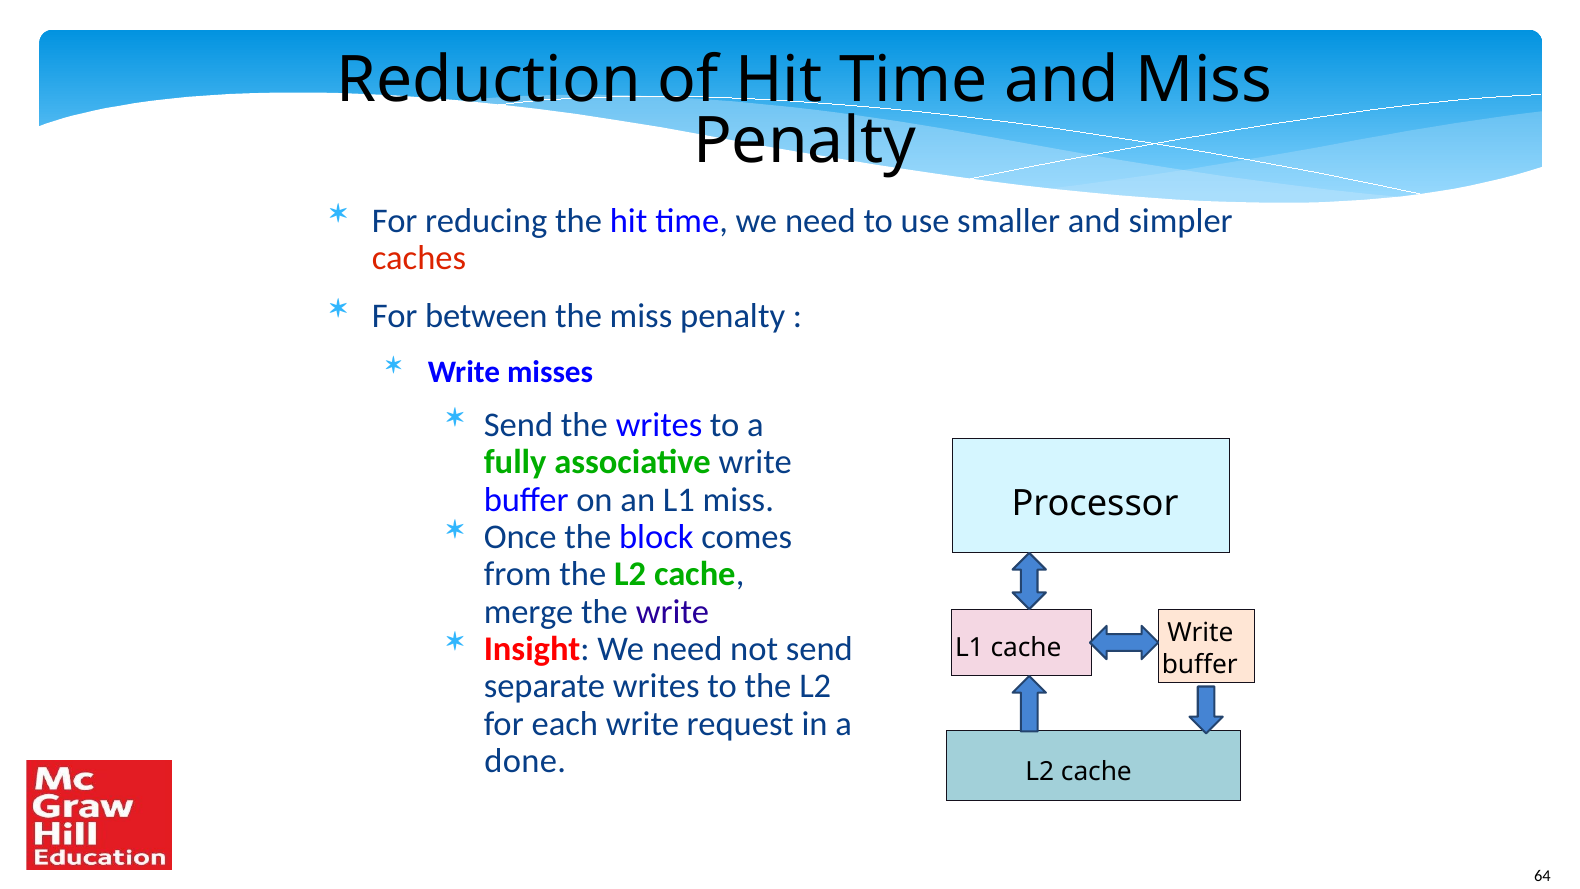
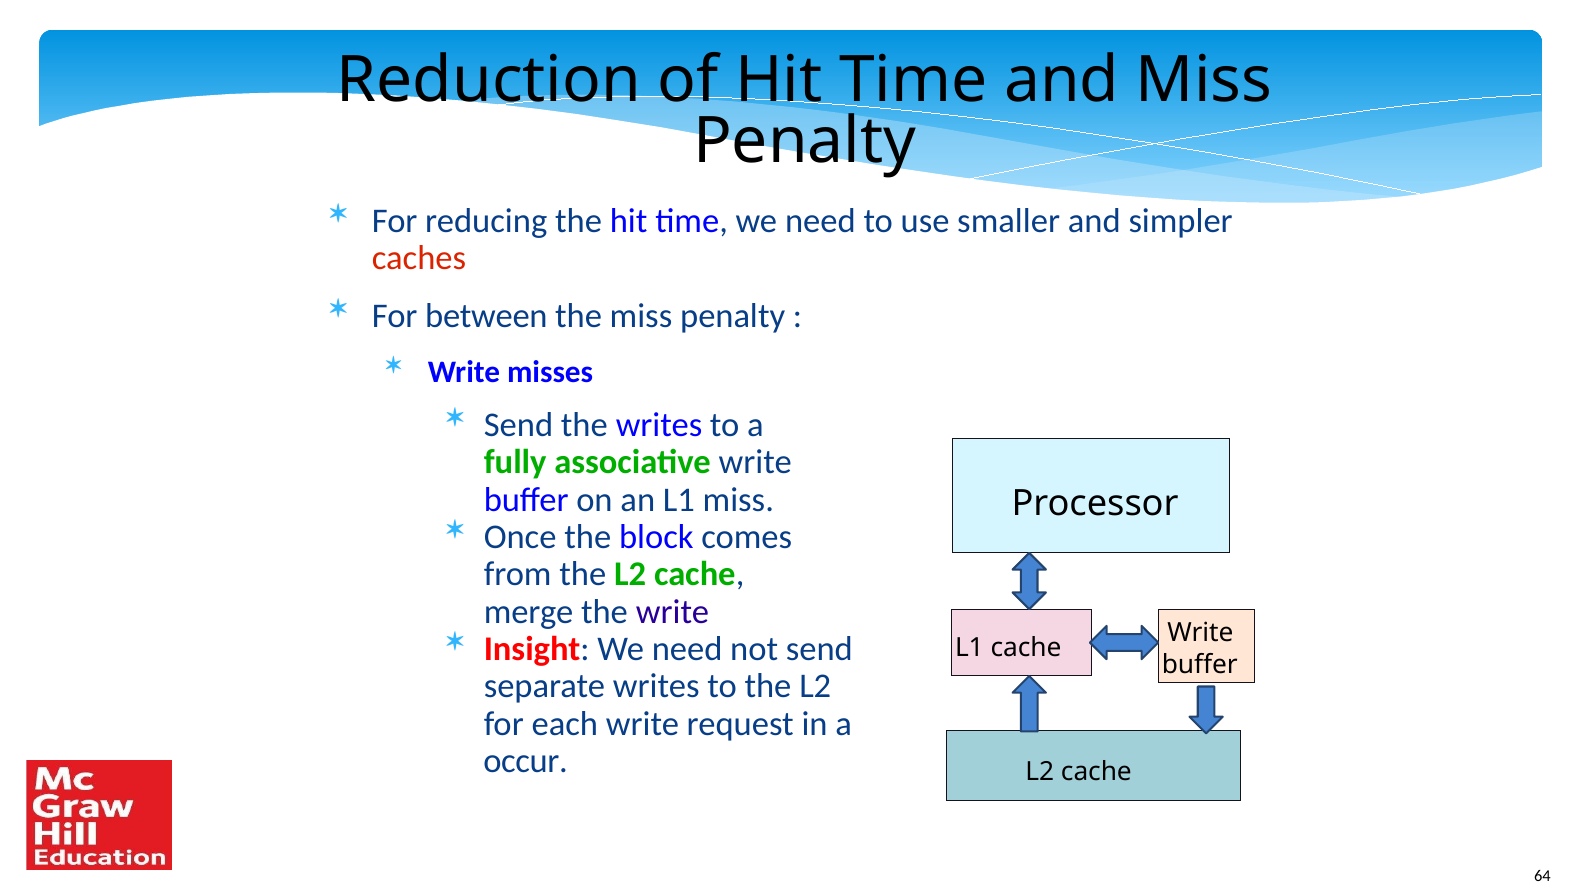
done: done -> occur
